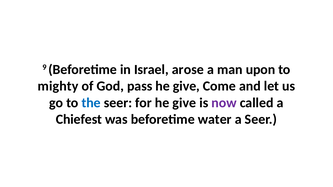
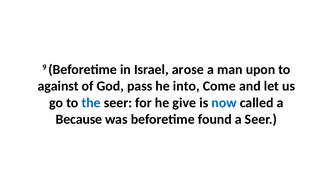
mighty: mighty -> against
give at (186, 86): give -> into
now colour: purple -> blue
Chiefest: Chiefest -> Because
water: water -> found
